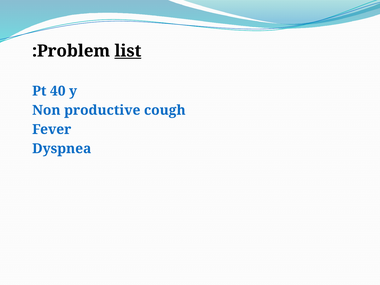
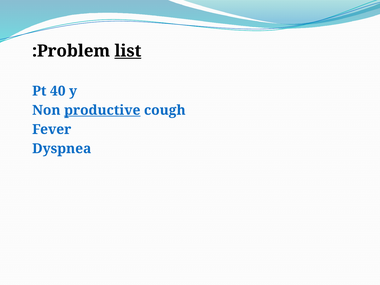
productive underline: none -> present
